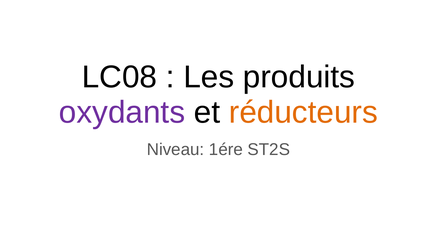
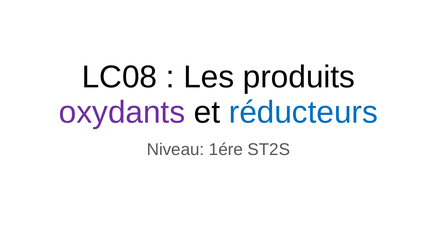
réducteurs colour: orange -> blue
